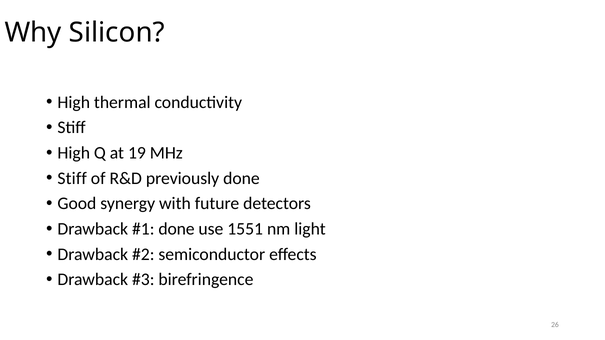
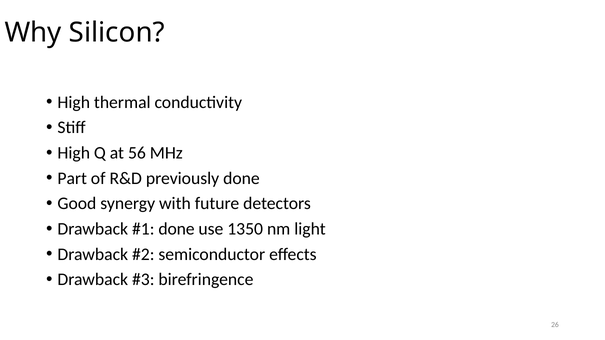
19: 19 -> 56
Stiff at (72, 178): Stiff -> Part
1551: 1551 -> 1350
